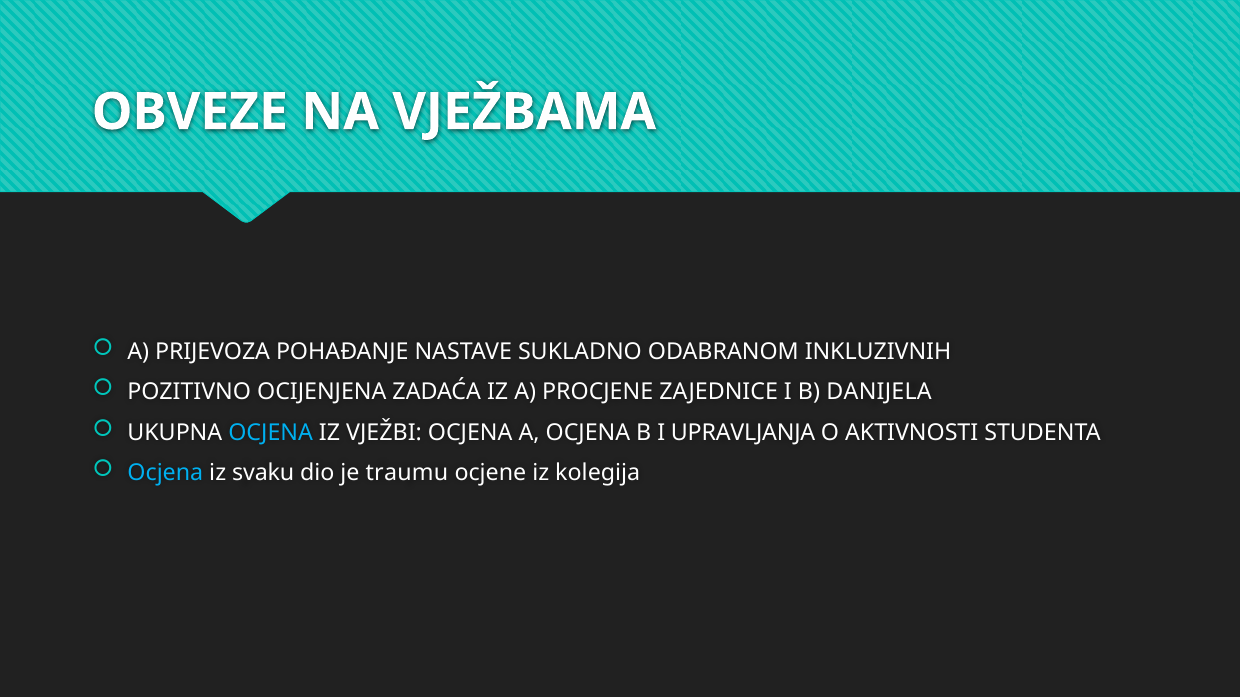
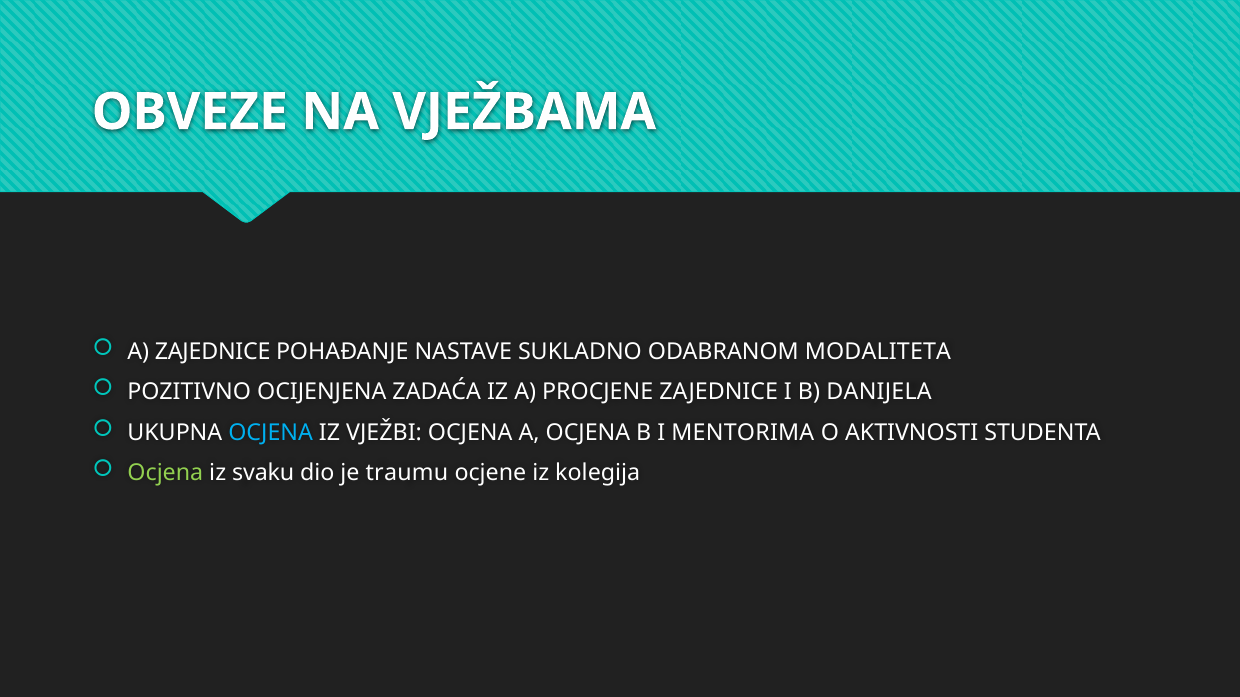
A PRIJEVOZA: PRIJEVOZA -> ZAJEDNICE
INKLUZIVNIH: INKLUZIVNIH -> MODALITETA
UPRAVLJANJA: UPRAVLJANJA -> MENTORIMA
Ocjena at (165, 473) colour: light blue -> light green
